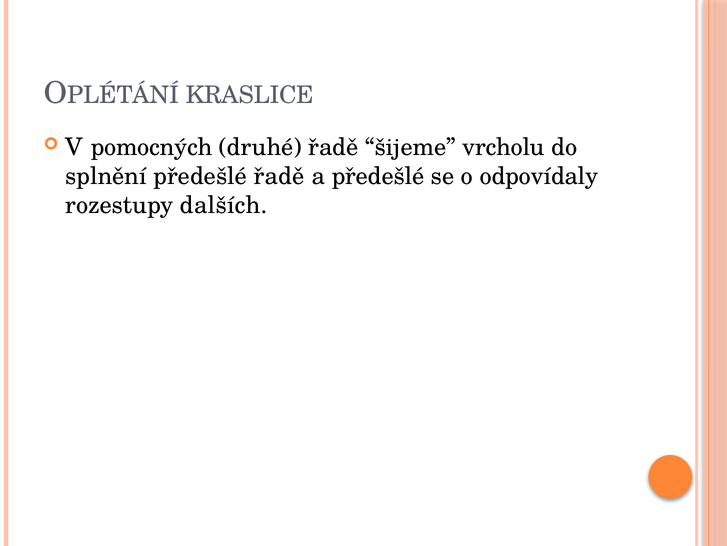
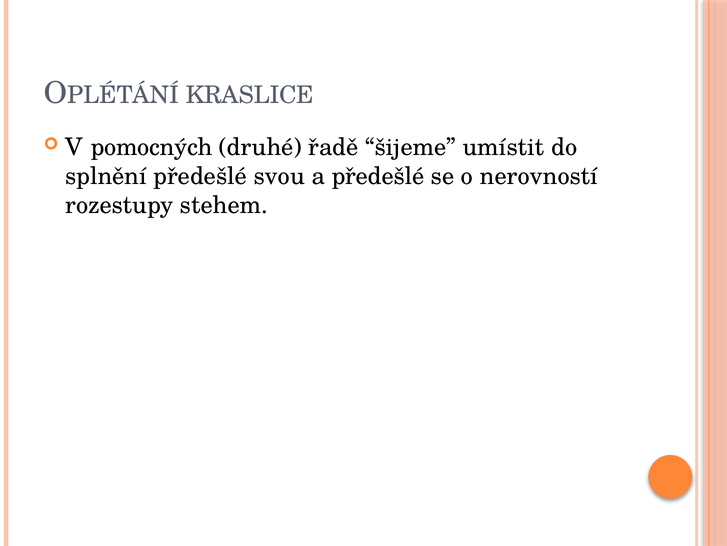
vrcholu: vrcholu -> umístit
předešlé řadě: řadě -> svou
odpovídaly: odpovídaly -> nerovností
dalších: dalších -> stehem
